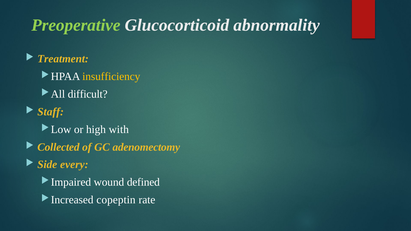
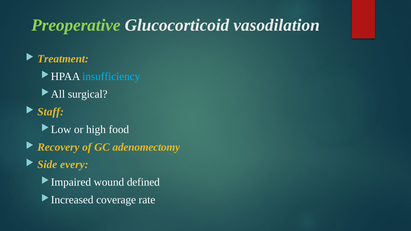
abnormality: abnormality -> vasodilation
insufficiency colour: yellow -> light blue
difficult: difficult -> surgical
with: with -> food
Collected: Collected -> Recovery
copeptin: copeptin -> coverage
